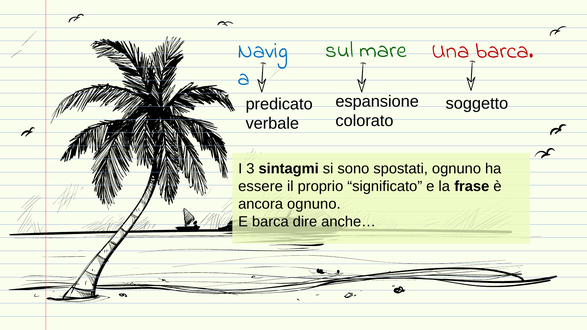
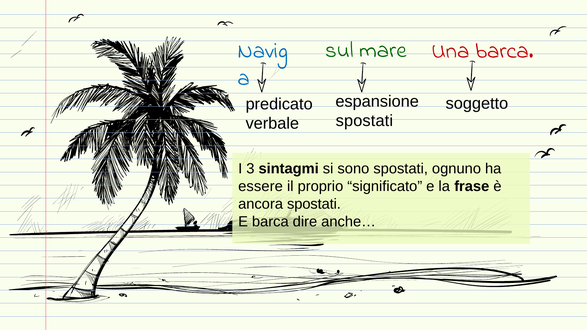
colorato at (364, 121): colorato -> spostati
ancora ognuno: ognuno -> spostati
